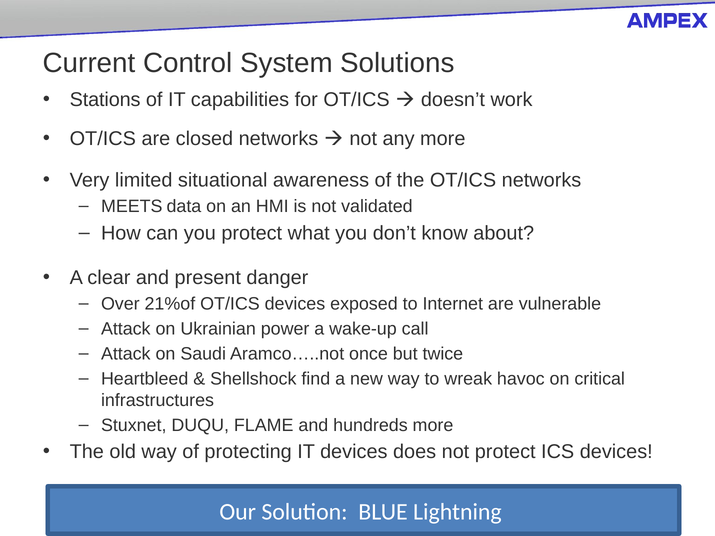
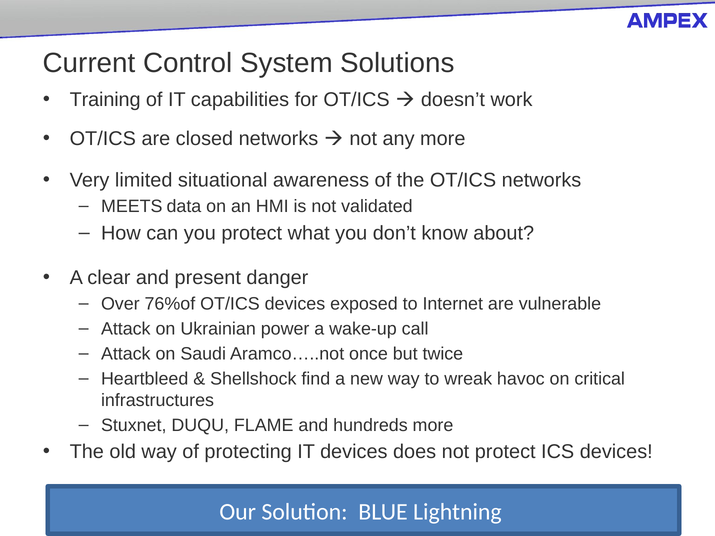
Stations: Stations -> Training
21%of: 21%of -> 76%of
